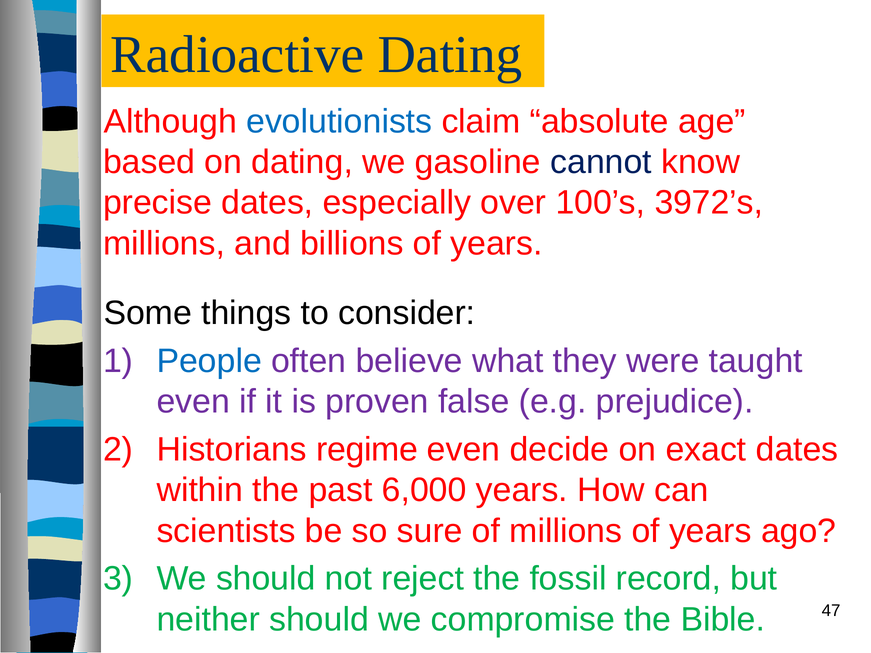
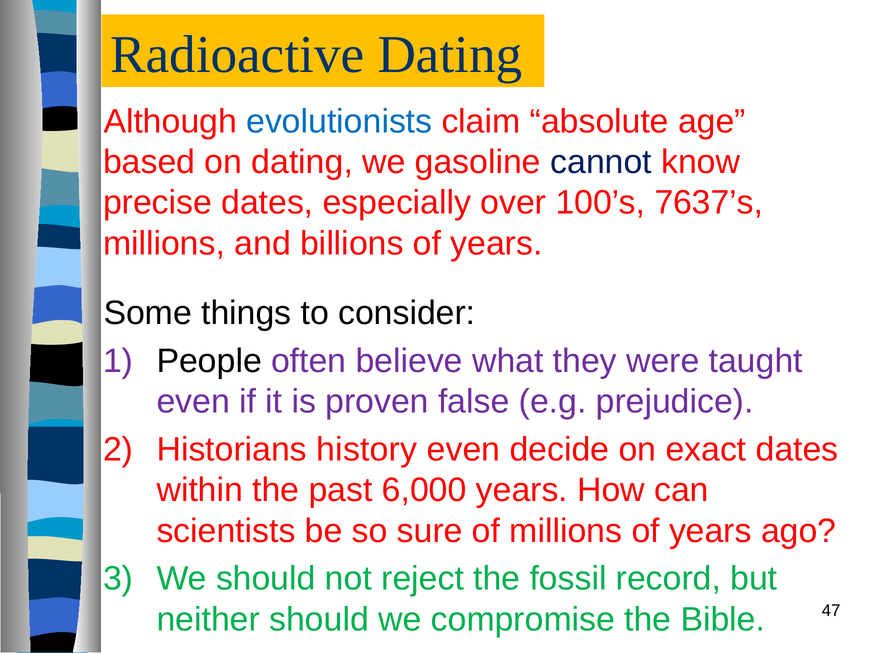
3972’s: 3972’s -> 7637’s
People colour: blue -> black
regime: regime -> history
